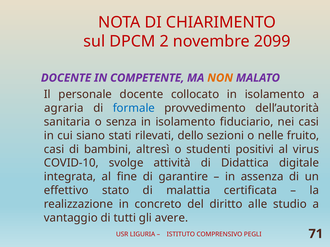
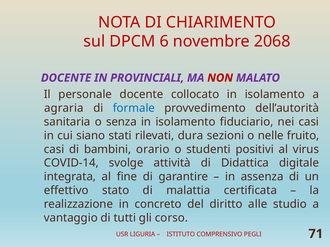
2: 2 -> 6
2099: 2099 -> 2068
COMPETENTE: COMPETENTE -> PROVINCIALI
NON colour: orange -> red
dello: dello -> dura
altresì: altresì -> orario
COVID-10: COVID-10 -> COVID-14
avere: avere -> corso
